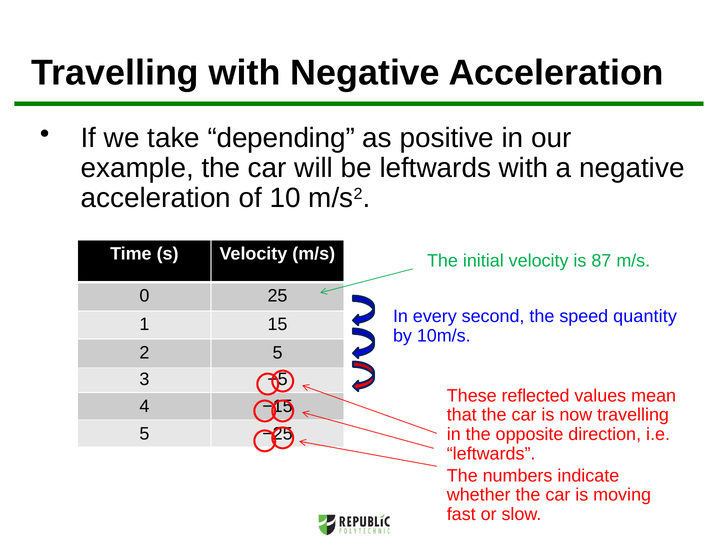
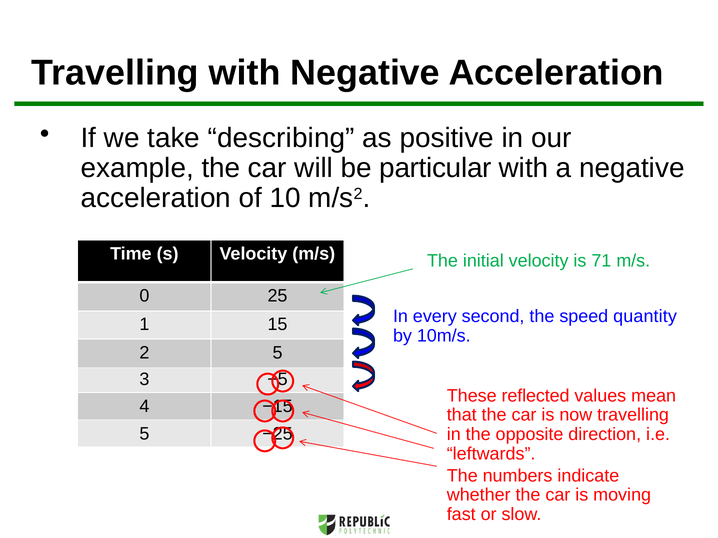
depending: depending -> describing
be leftwards: leftwards -> particular
87: 87 -> 71
